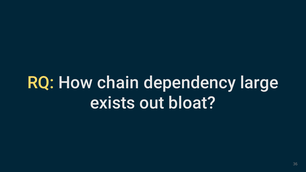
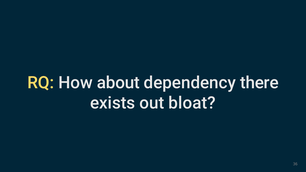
chain: chain -> about
large: large -> there
